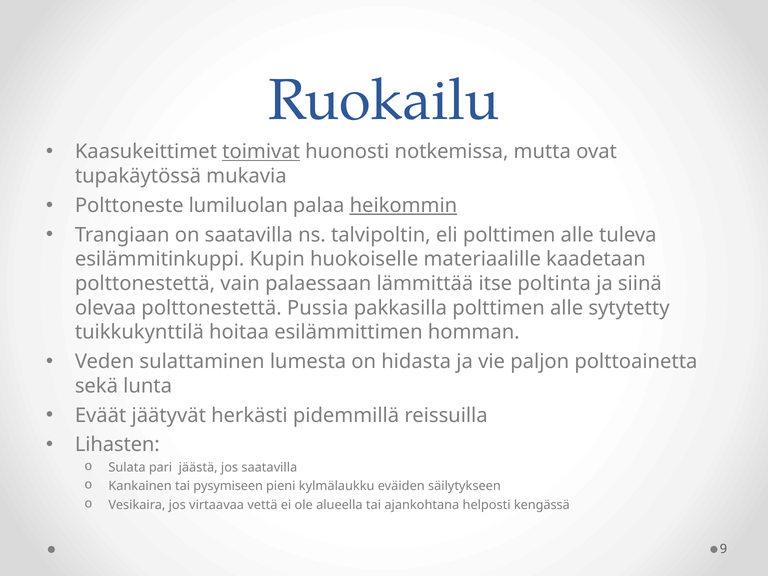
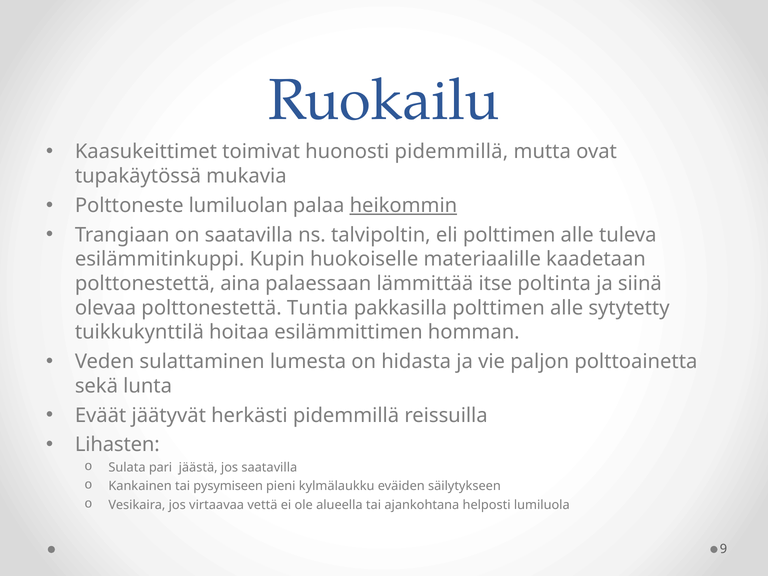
toimivat underline: present -> none
huonosti notkemissa: notkemissa -> pidemmillä
vain: vain -> aina
Pussia: Pussia -> Tuntia
kengässä: kengässä -> lumiluola
